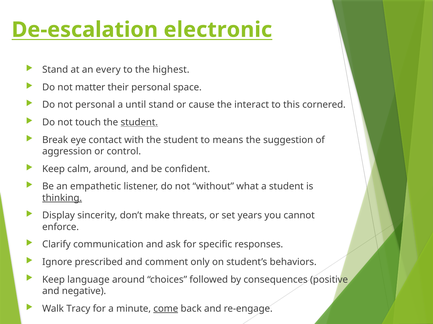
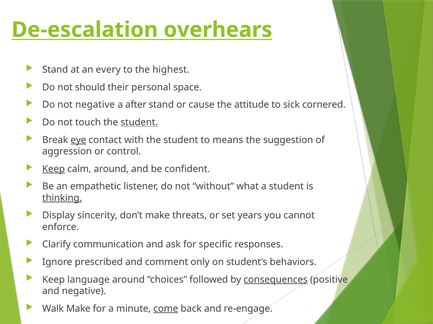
electronic: electronic -> overhears
matter: matter -> should
not personal: personal -> negative
until: until -> after
interact: interact -> attitude
this: this -> sick
eye underline: none -> present
Keep at (54, 169) underline: none -> present
consequences underline: none -> present
Walk Tracy: Tracy -> Make
